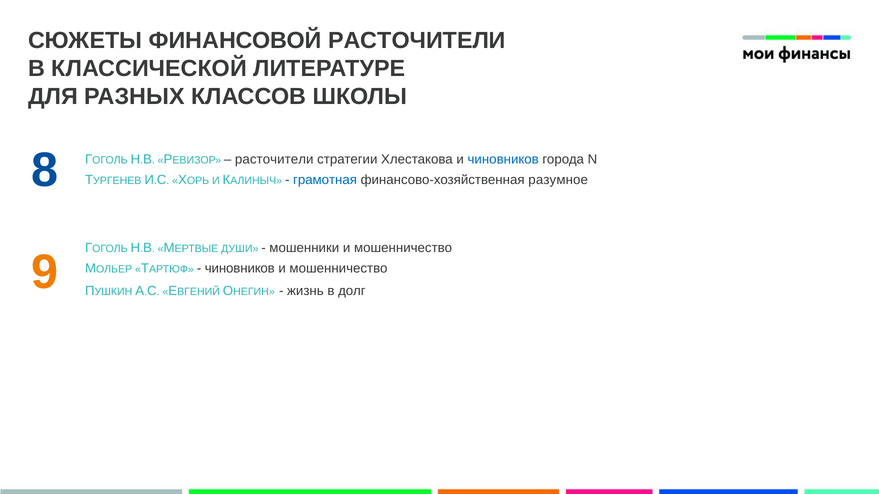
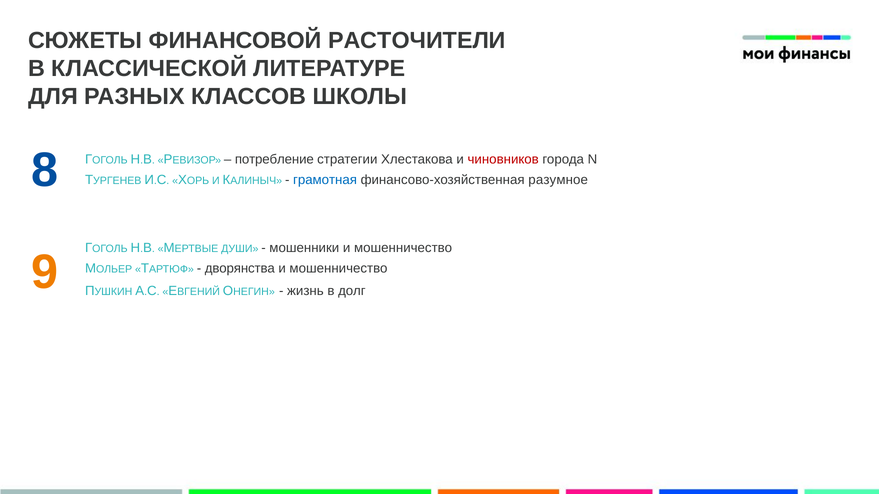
расточители at (274, 159): расточители -> потребление
чиновников at (503, 159) colour: blue -> red
чиновников at (240, 269): чиновников -> дворянства
